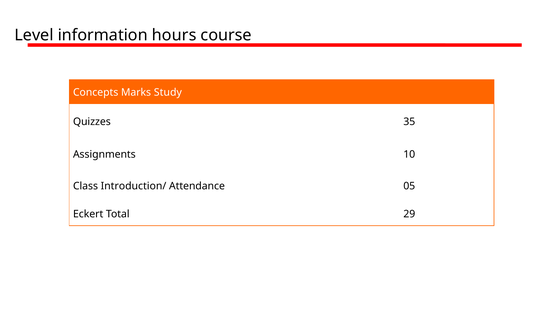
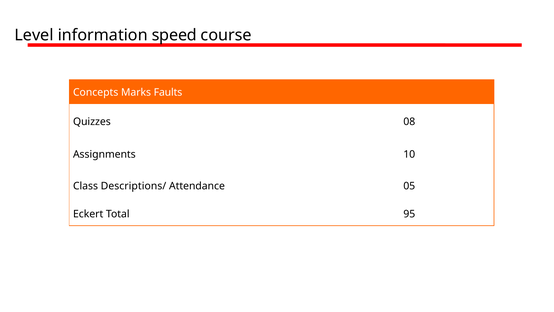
hours: hours -> speed
Study: Study -> Faults
35: 35 -> 08
Introduction/: Introduction/ -> Descriptions/
29: 29 -> 95
